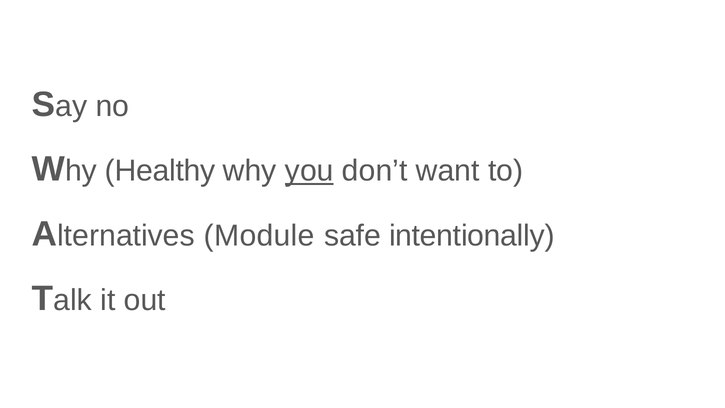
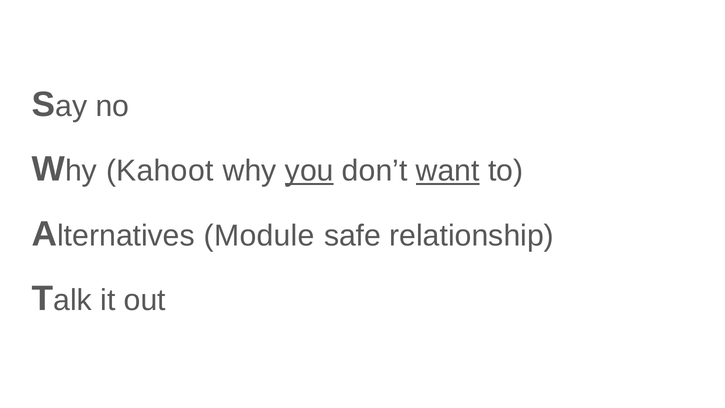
Healthy: Healthy -> Kahoot
want underline: none -> present
intentionally: intentionally -> relationship
